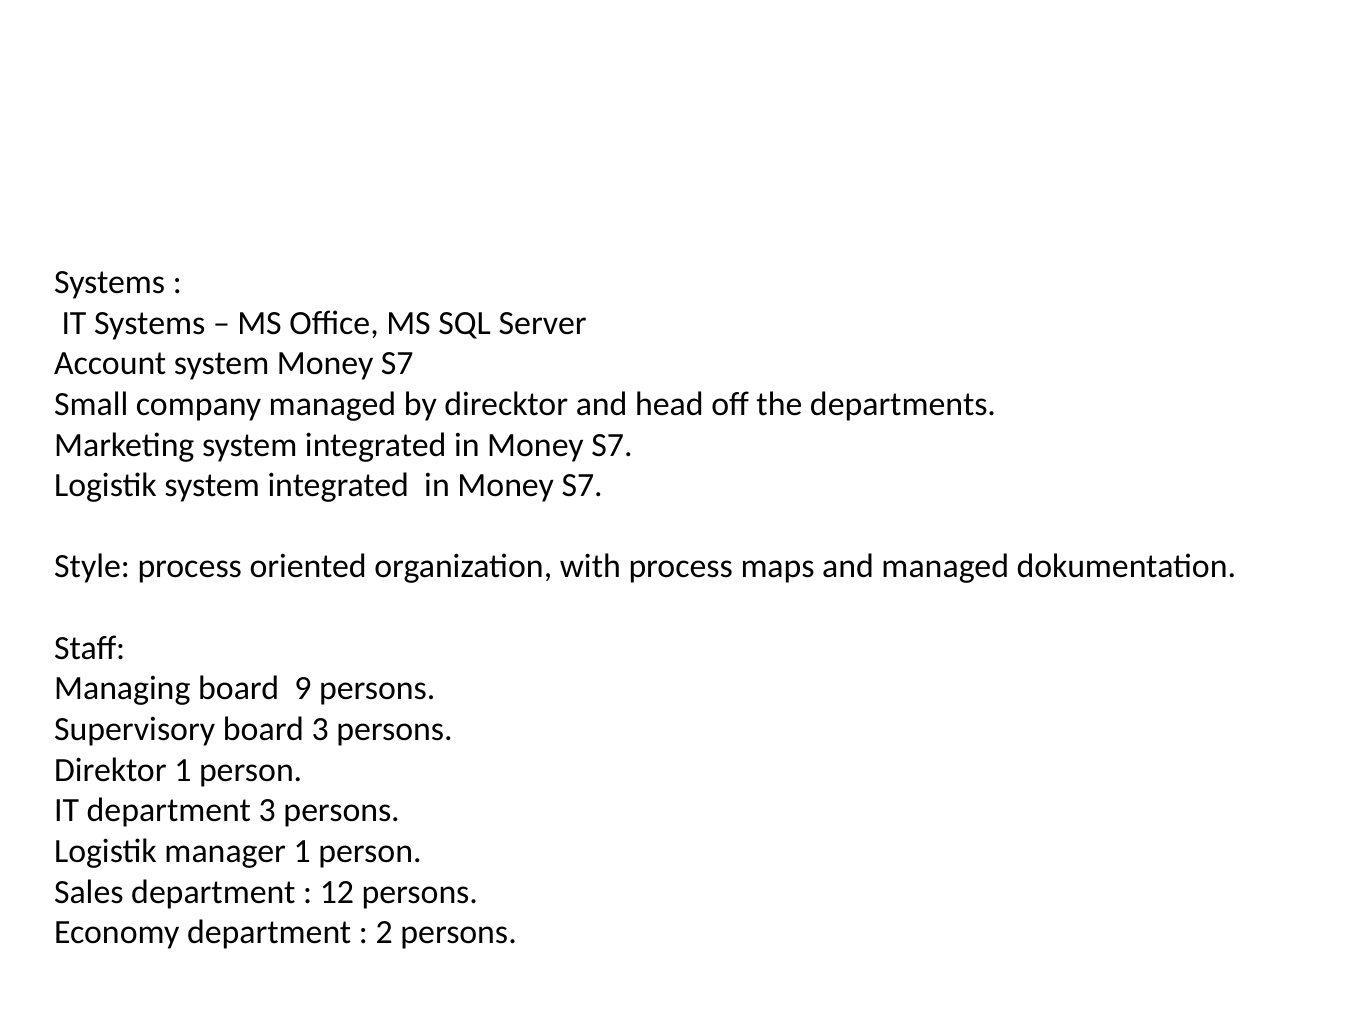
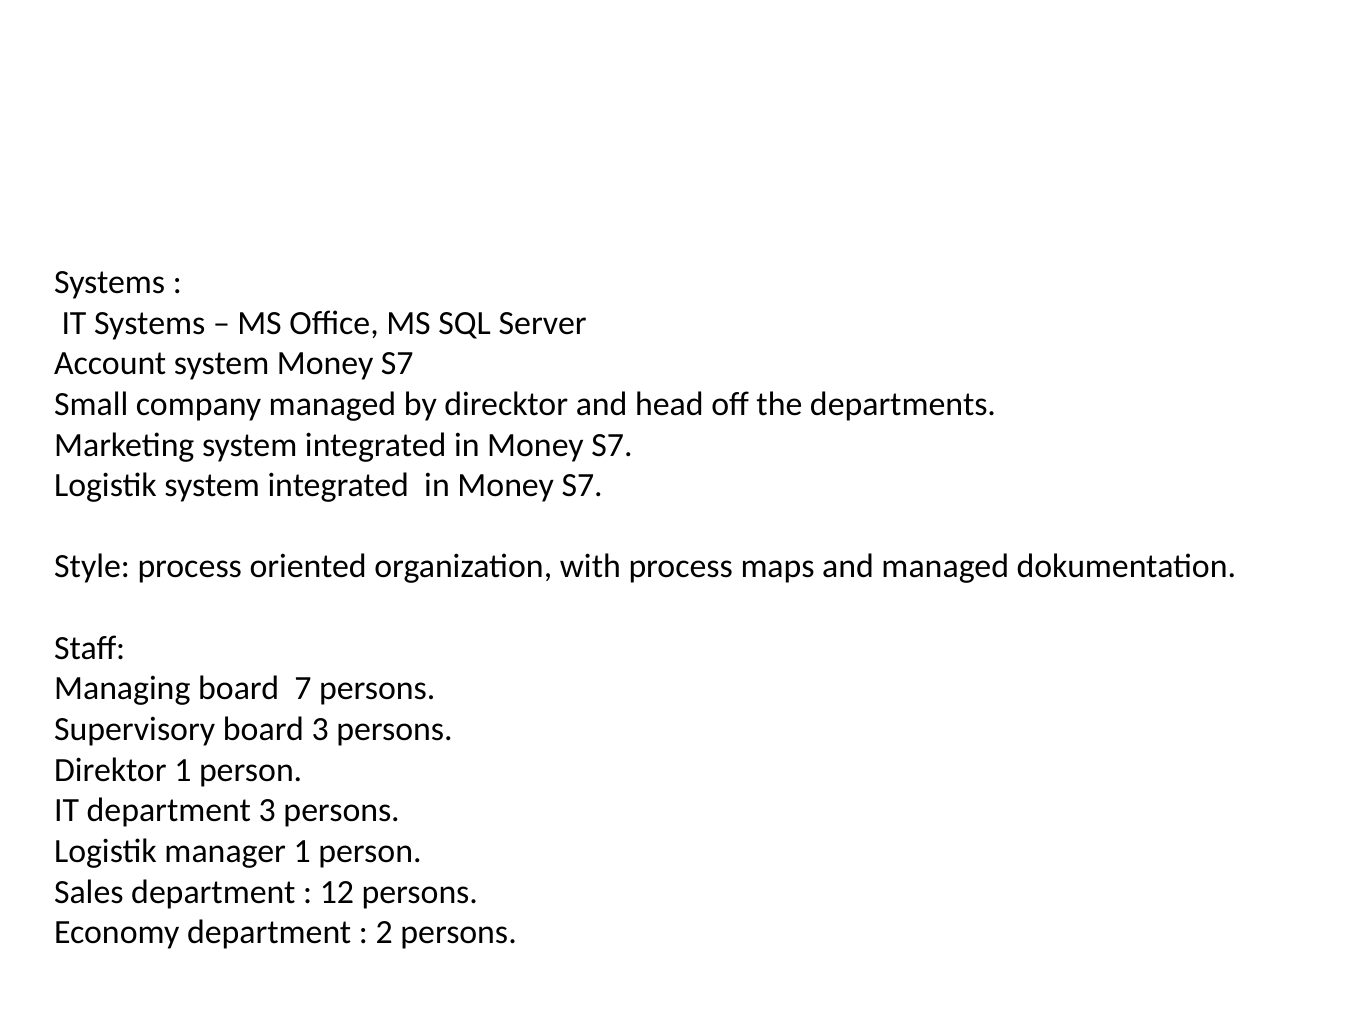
9: 9 -> 7
